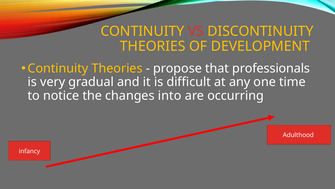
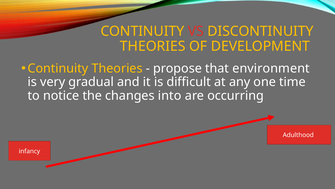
professionals: professionals -> environment
